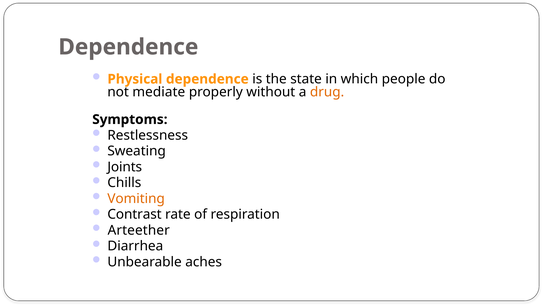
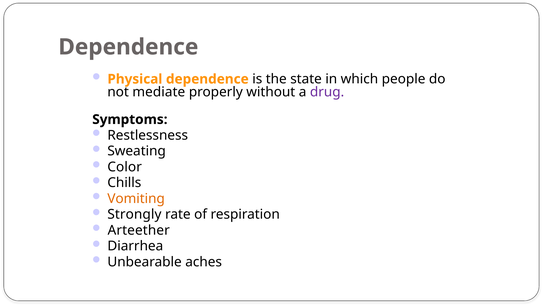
drug colour: orange -> purple
Joints: Joints -> Color
Contrast: Contrast -> Strongly
